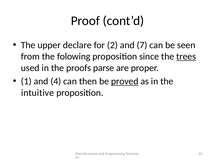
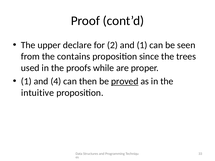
and 7: 7 -> 1
folowing: folowing -> contains
trees underline: present -> none
parse: parse -> while
